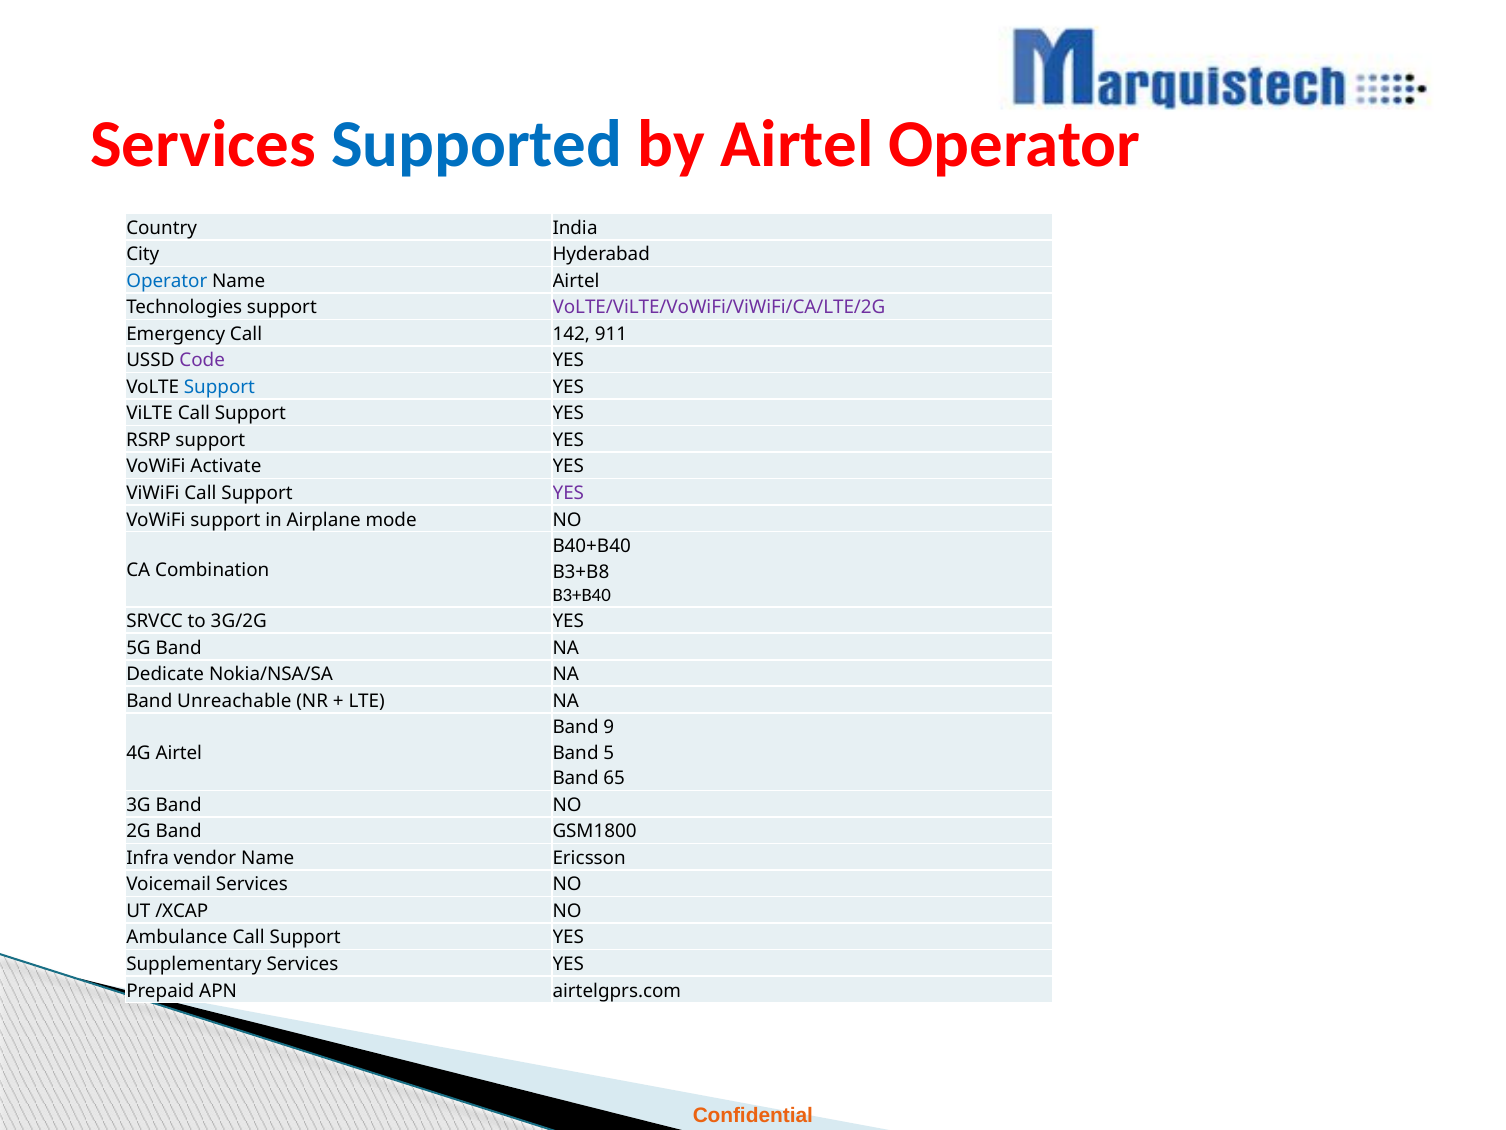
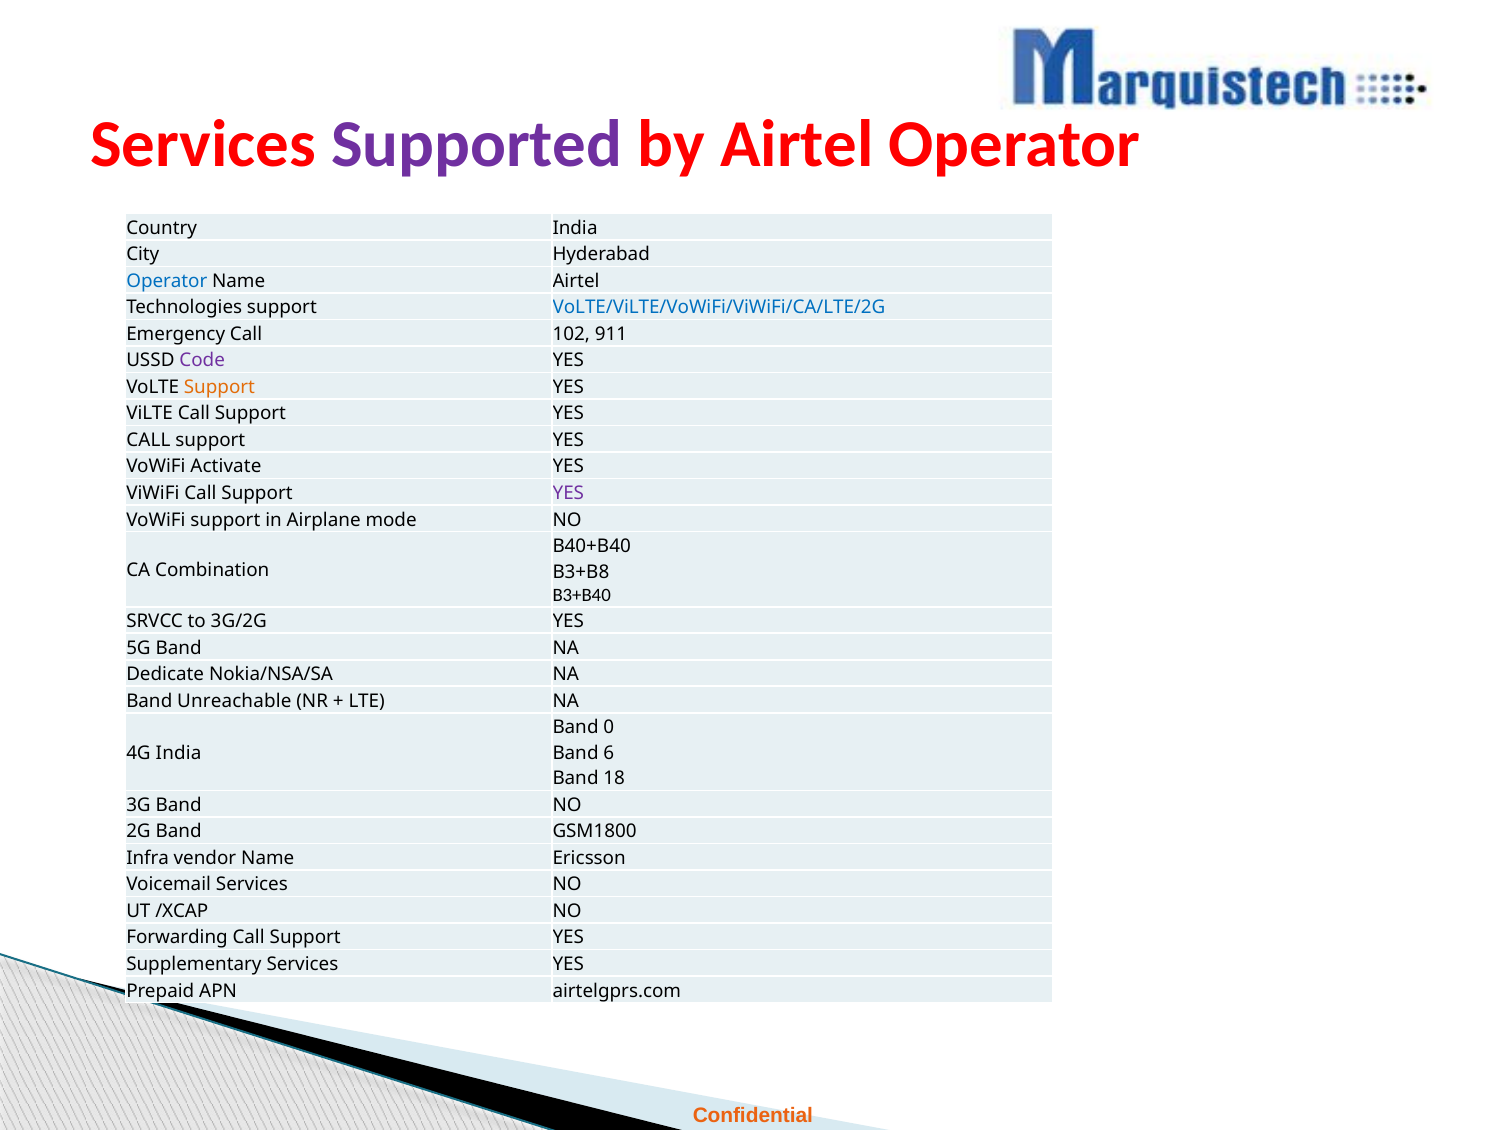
Supported colour: blue -> purple
VoLTE/ViLTE/VoWiFi/ViWiFi/CA/LTE/2G colour: purple -> blue
142: 142 -> 102
Support at (219, 387) colour: blue -> orange
RSRP at (149, 440): RSRP -> CALL
9: 9 -> 0
4G Airtel: Airtel -> India
5: 5 -> 6
65: 65 -> 18
Ambulance: Ambulance -> Forwarding
